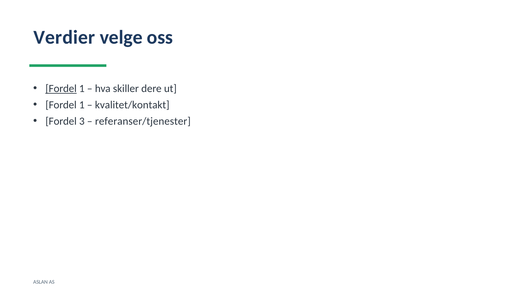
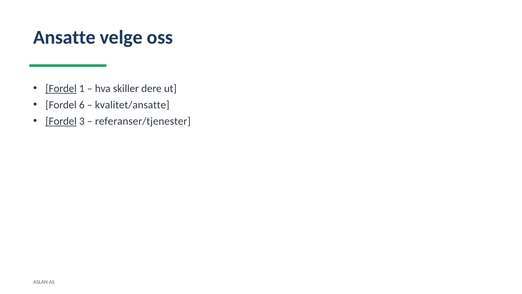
Verdier: Verdier -> Ansatte
1 at (82, 105): 1 -> 6
kvalitet/kontakt: kvalitet/kontakt -> kvalitet/ansatte
Fordel at (61, 121) underline: none -> present
